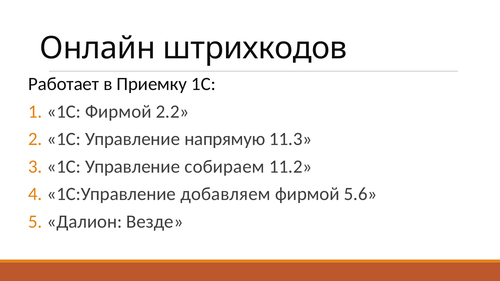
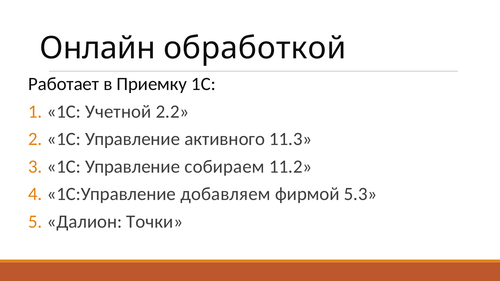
штрихкодов: штрихкодов -> обработкой
Фирмой at (118, 112): Фирмой -> Учетной
напрямую: напрямую -> активного
5.6: 5.6 -> 5.3
Везде: Везде -> Точки
